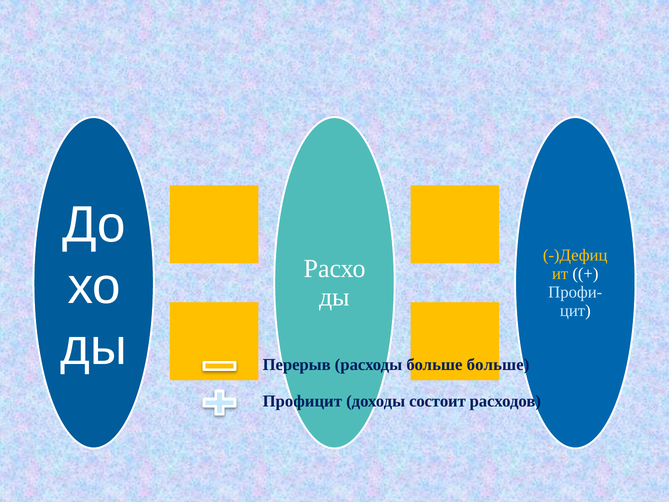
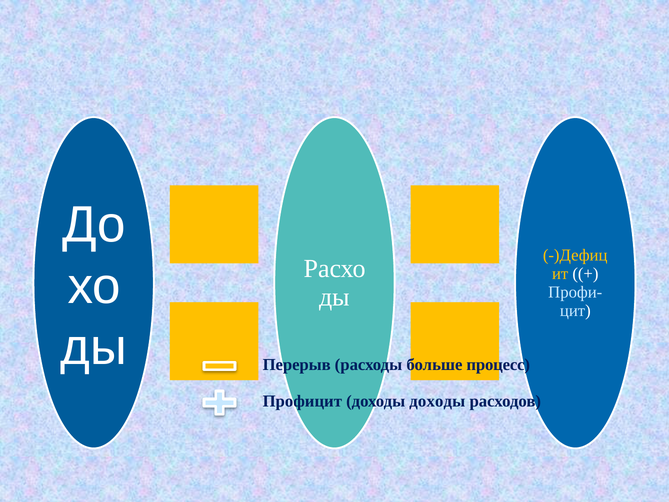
больше больше: больше -> процесс
доходы состоит: состоит -> доходы
